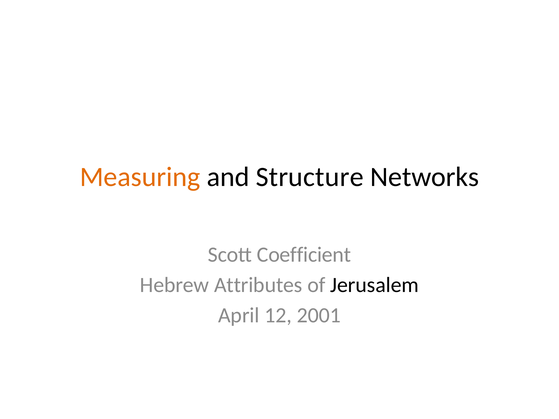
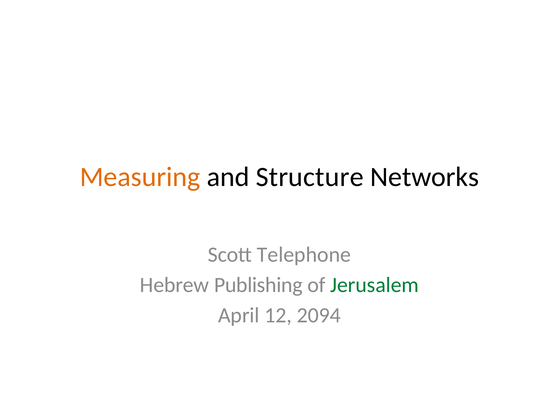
Coefficient: Coefficient -> Telephone
Attributes: Attributes -> Publishing
Jerusalem colour: black -> green
2001: 2001 -> 2094
